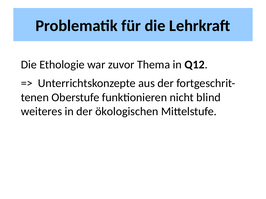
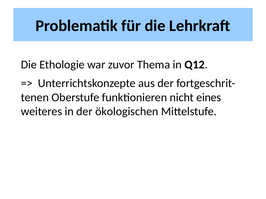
blind: blind -> eines
